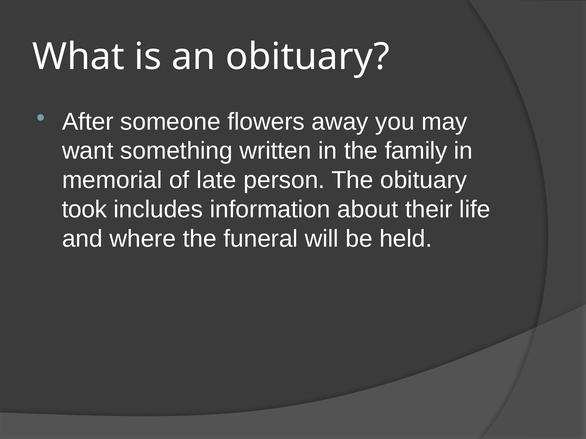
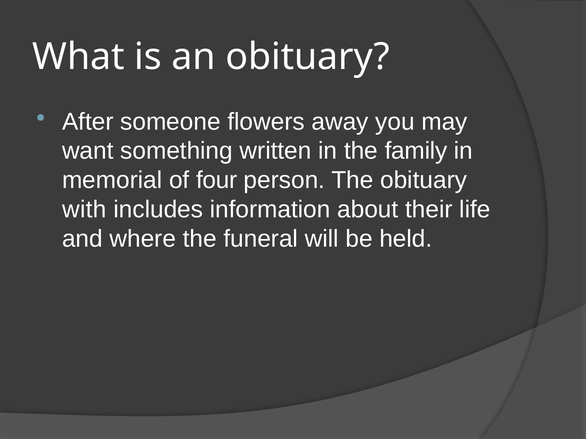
late: late -> four
took: took -> with
